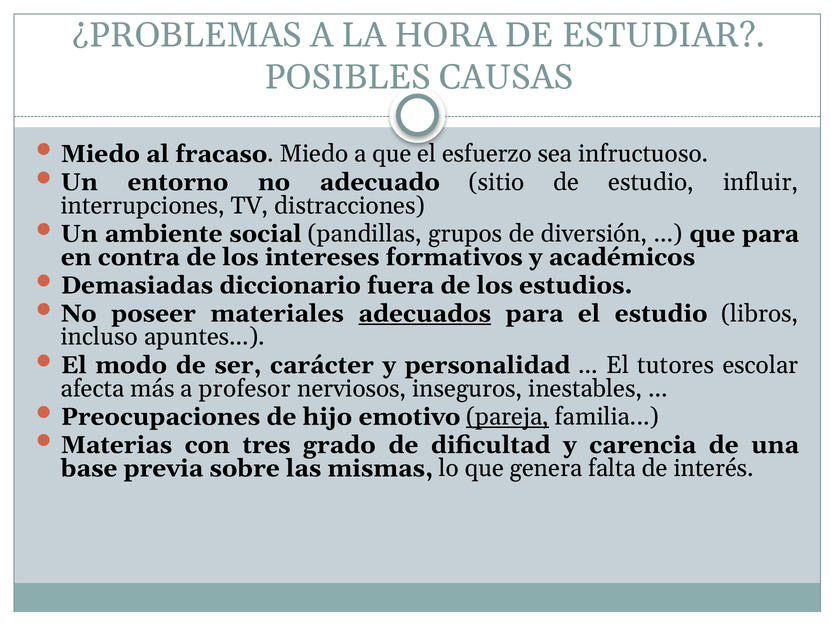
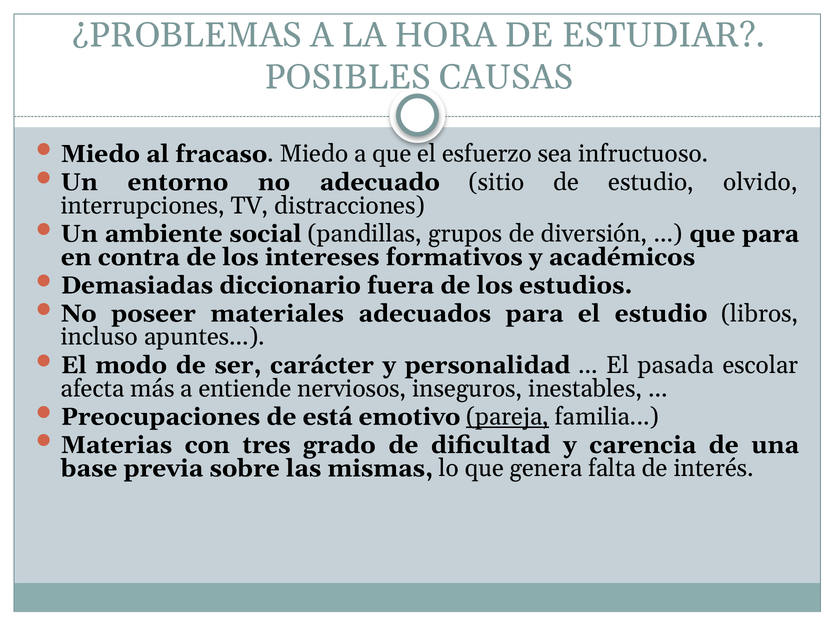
influir: influir -> olvido
adecuados underline: present -> none
tutores: tutores -> pasada
profesor: profesor -> entiende
hijo: hijo -> está
